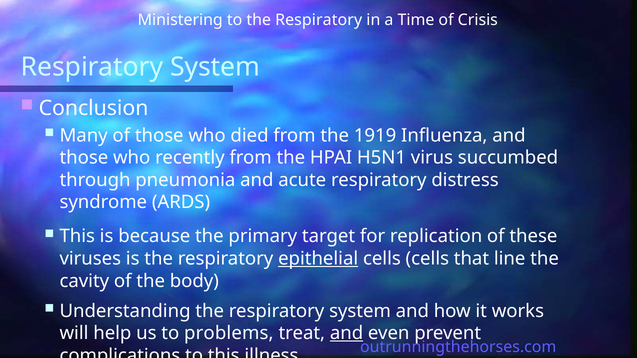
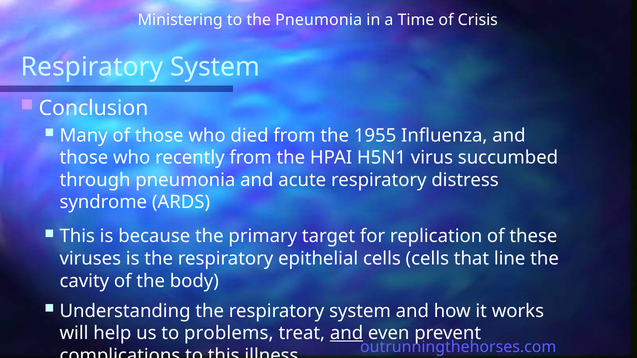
to the Respiratory: Respiratory -> Pneumonia
1919: 1919 -> 1955
epithelial underline: present -> none
